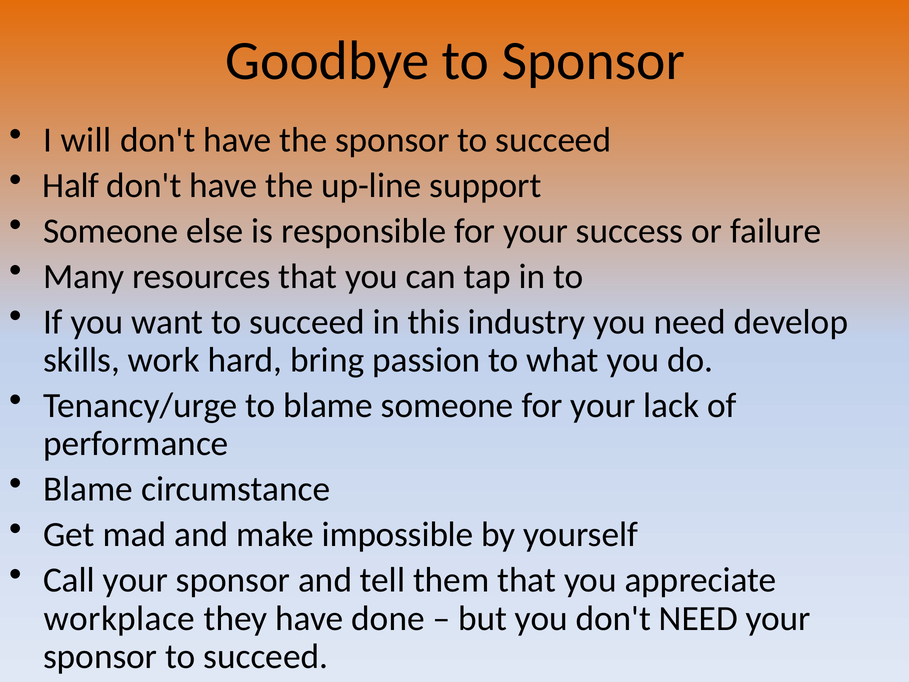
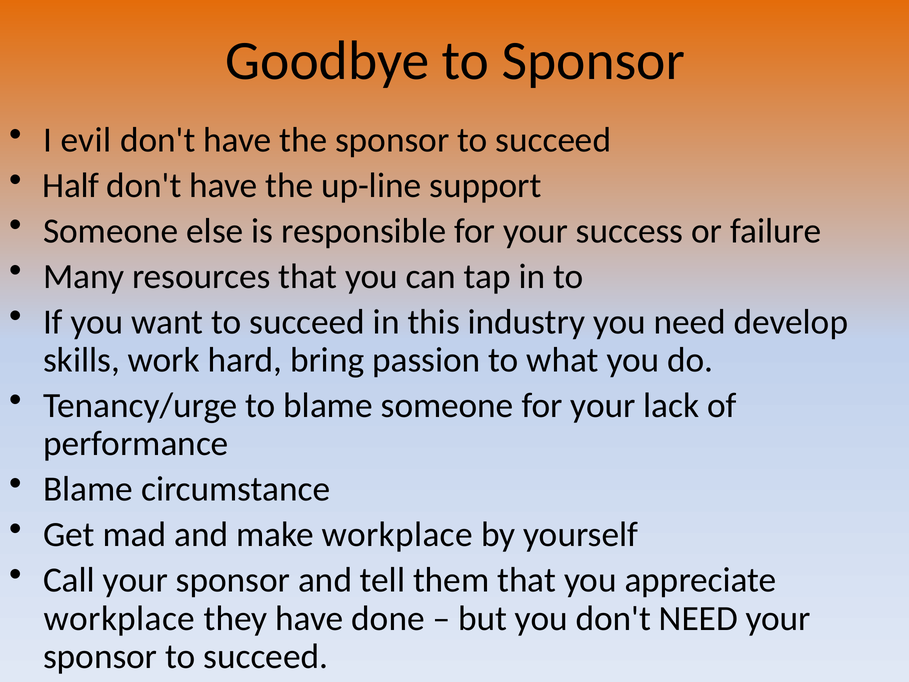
will: will -> evil
make impossible: impossible -> workplace
